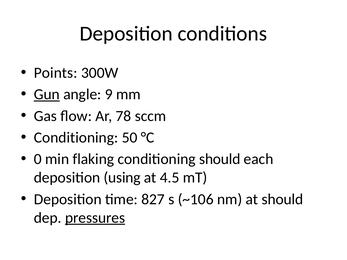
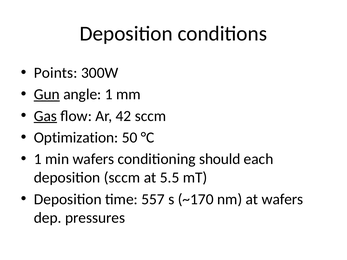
angle 9: 9 -> 1
Gas underline: none -> present
78: 78 -> 42
Conditioning at (76, 138): Conditioning -> Optimization
0 at (38, 159): 0 -> 1
min flaking: flaking -> wafers
deposition using: using -> sccm
4.5: 4.5 -> 5.5
827: 827 -> 557
~106: ~106 -> ~170
at should: should -> wafers
pressures underline: present -> none
